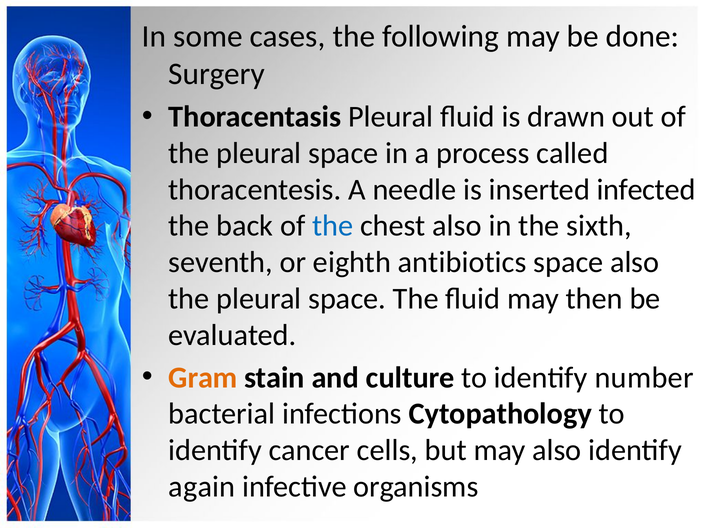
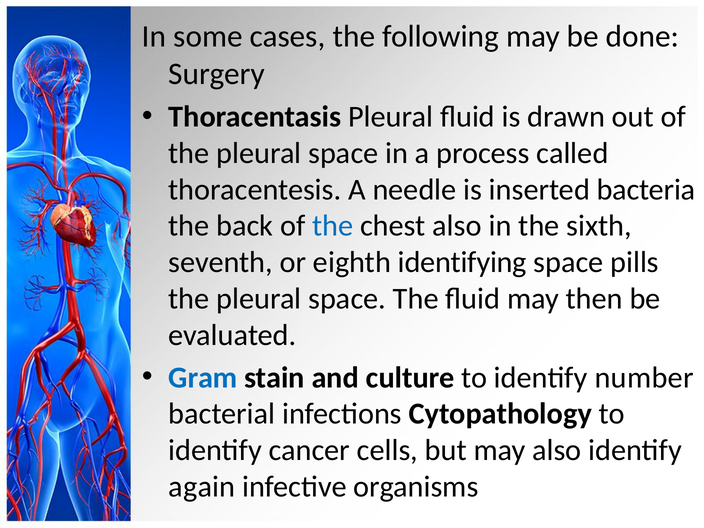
infected: infected -> bacteria
antibiotics: antibiotics -> identifying
space also: also -> pills
Gram colour: orange -> blue
